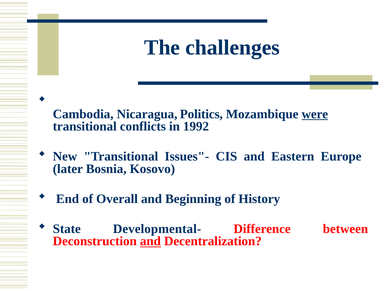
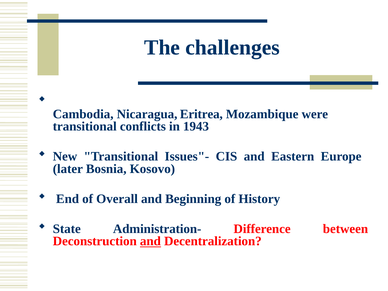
Politics: Politics -> Eritrea
were underline: present -> none
1992: 1992 -> 1943
Developmental-: Developmental- -> Administration-
